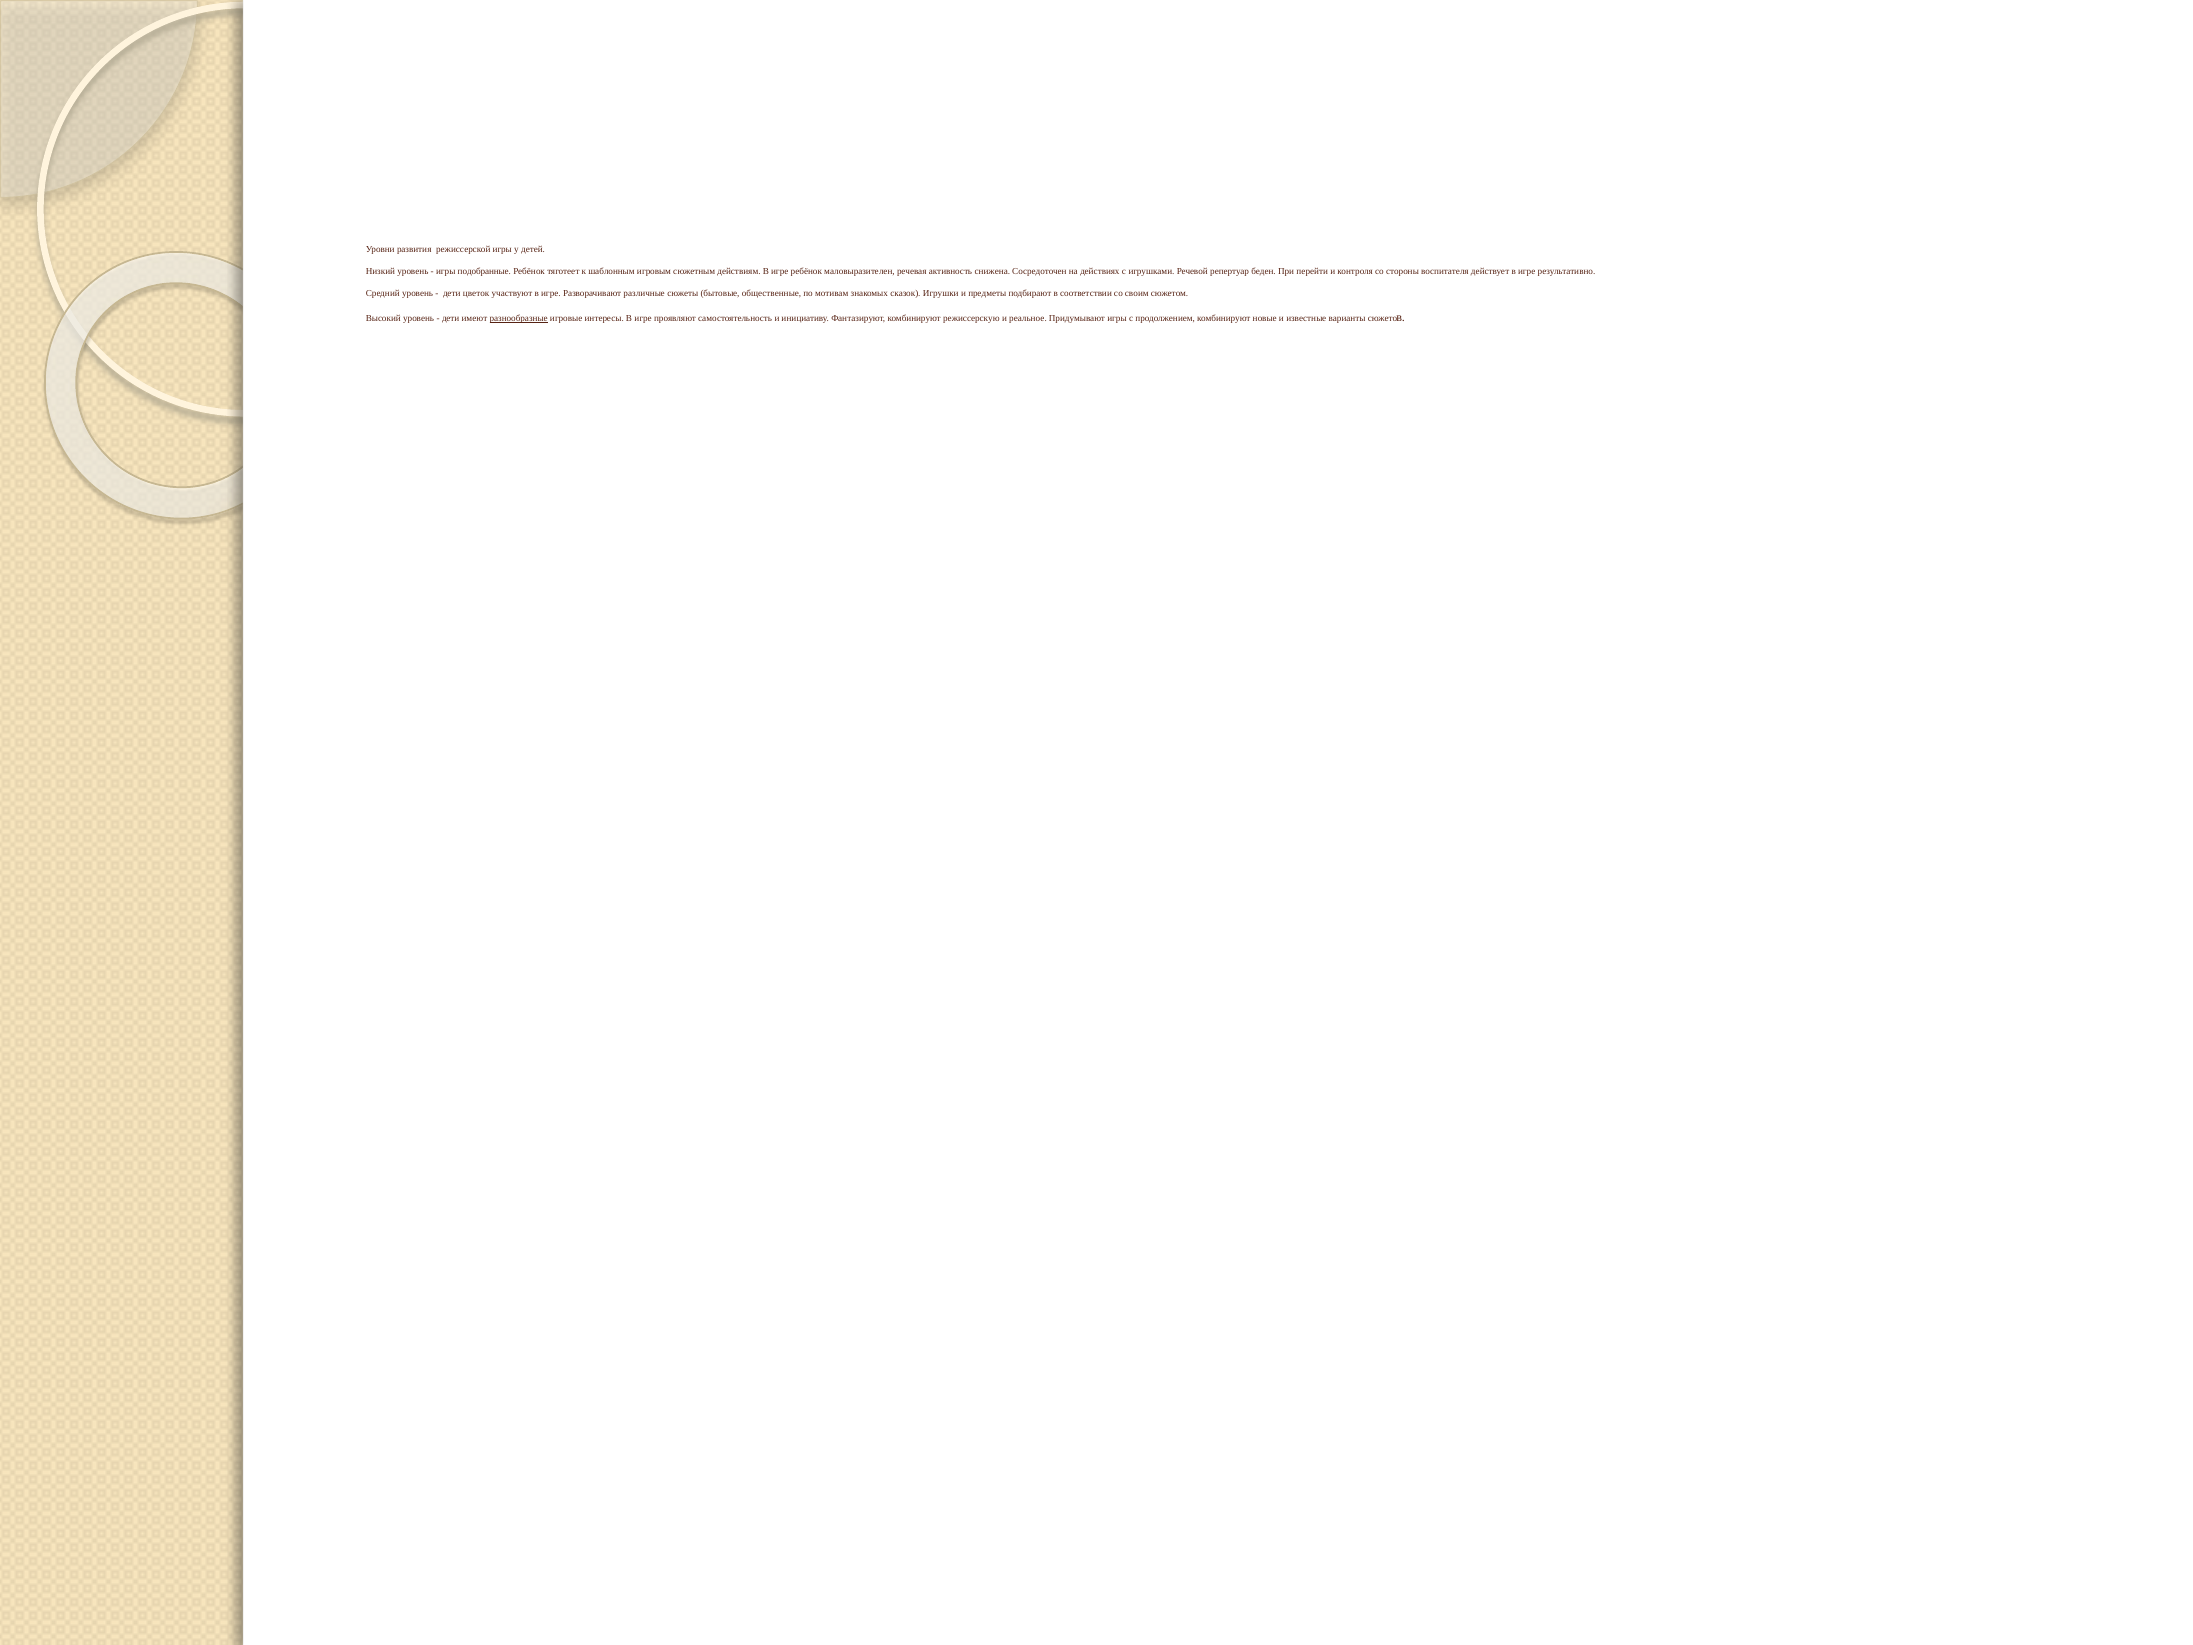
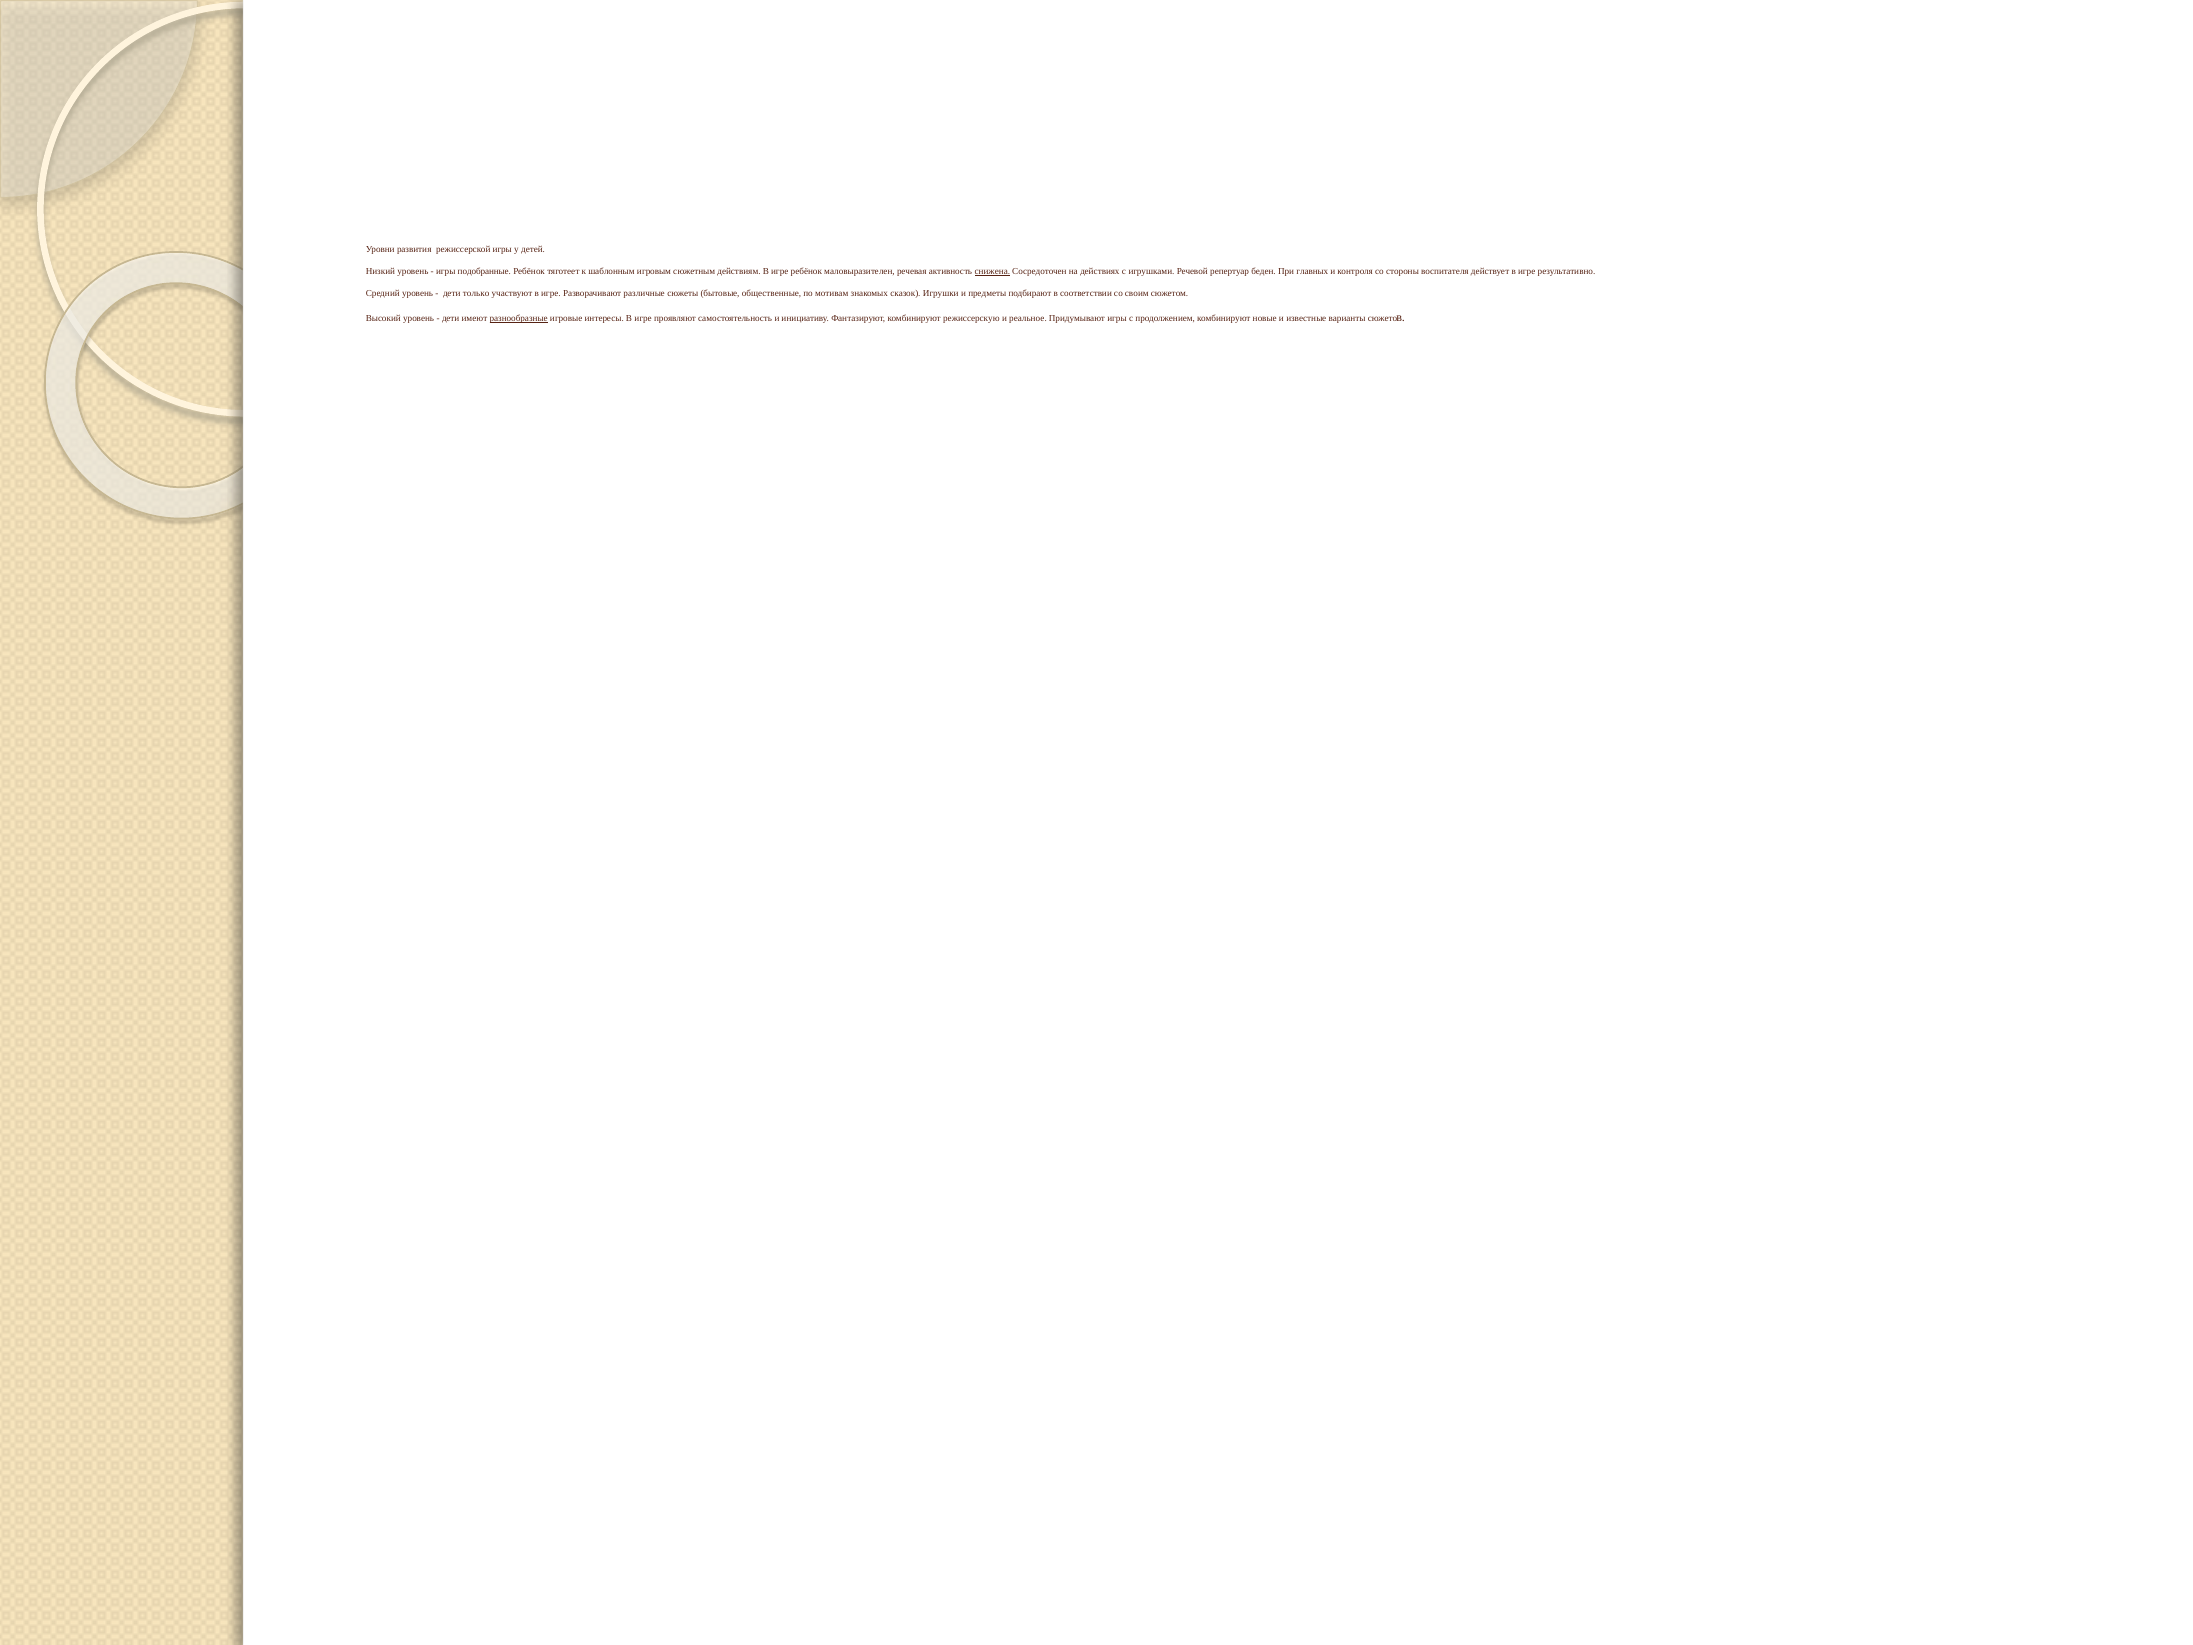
снижена underline: none -> present
перейти: перейти -> главных
цветок: цветок -> только
